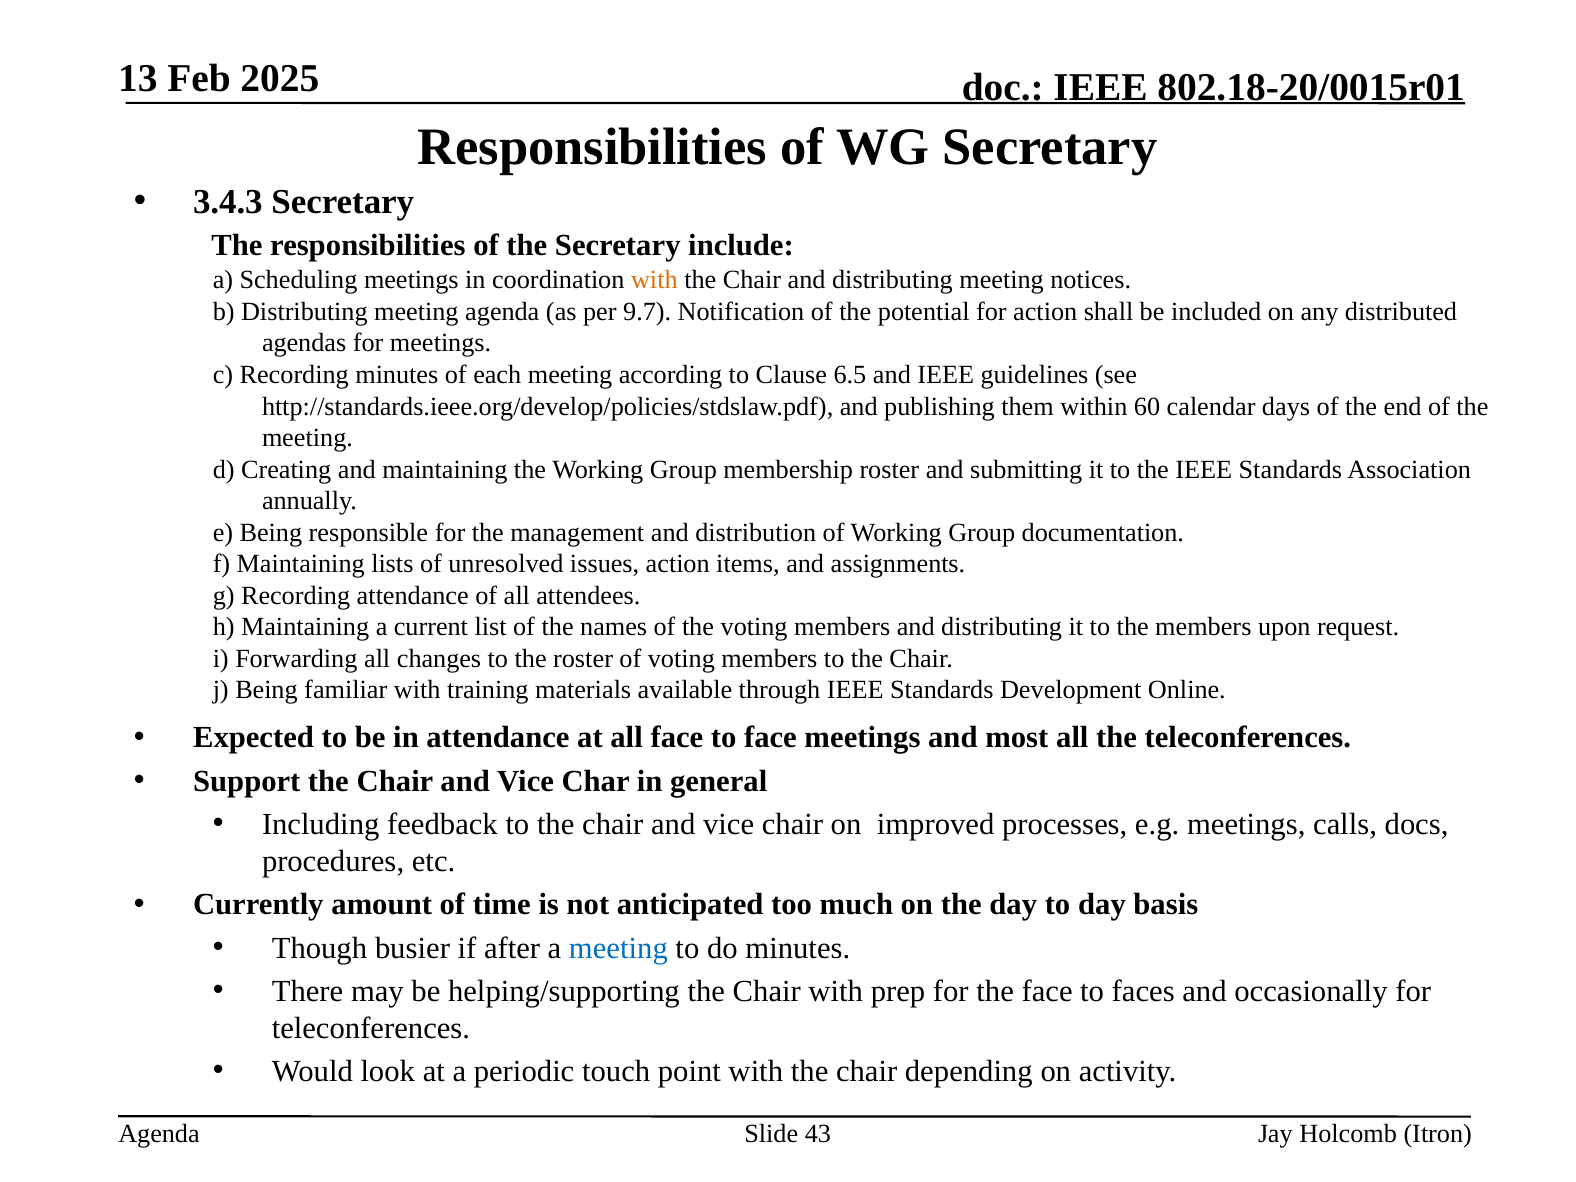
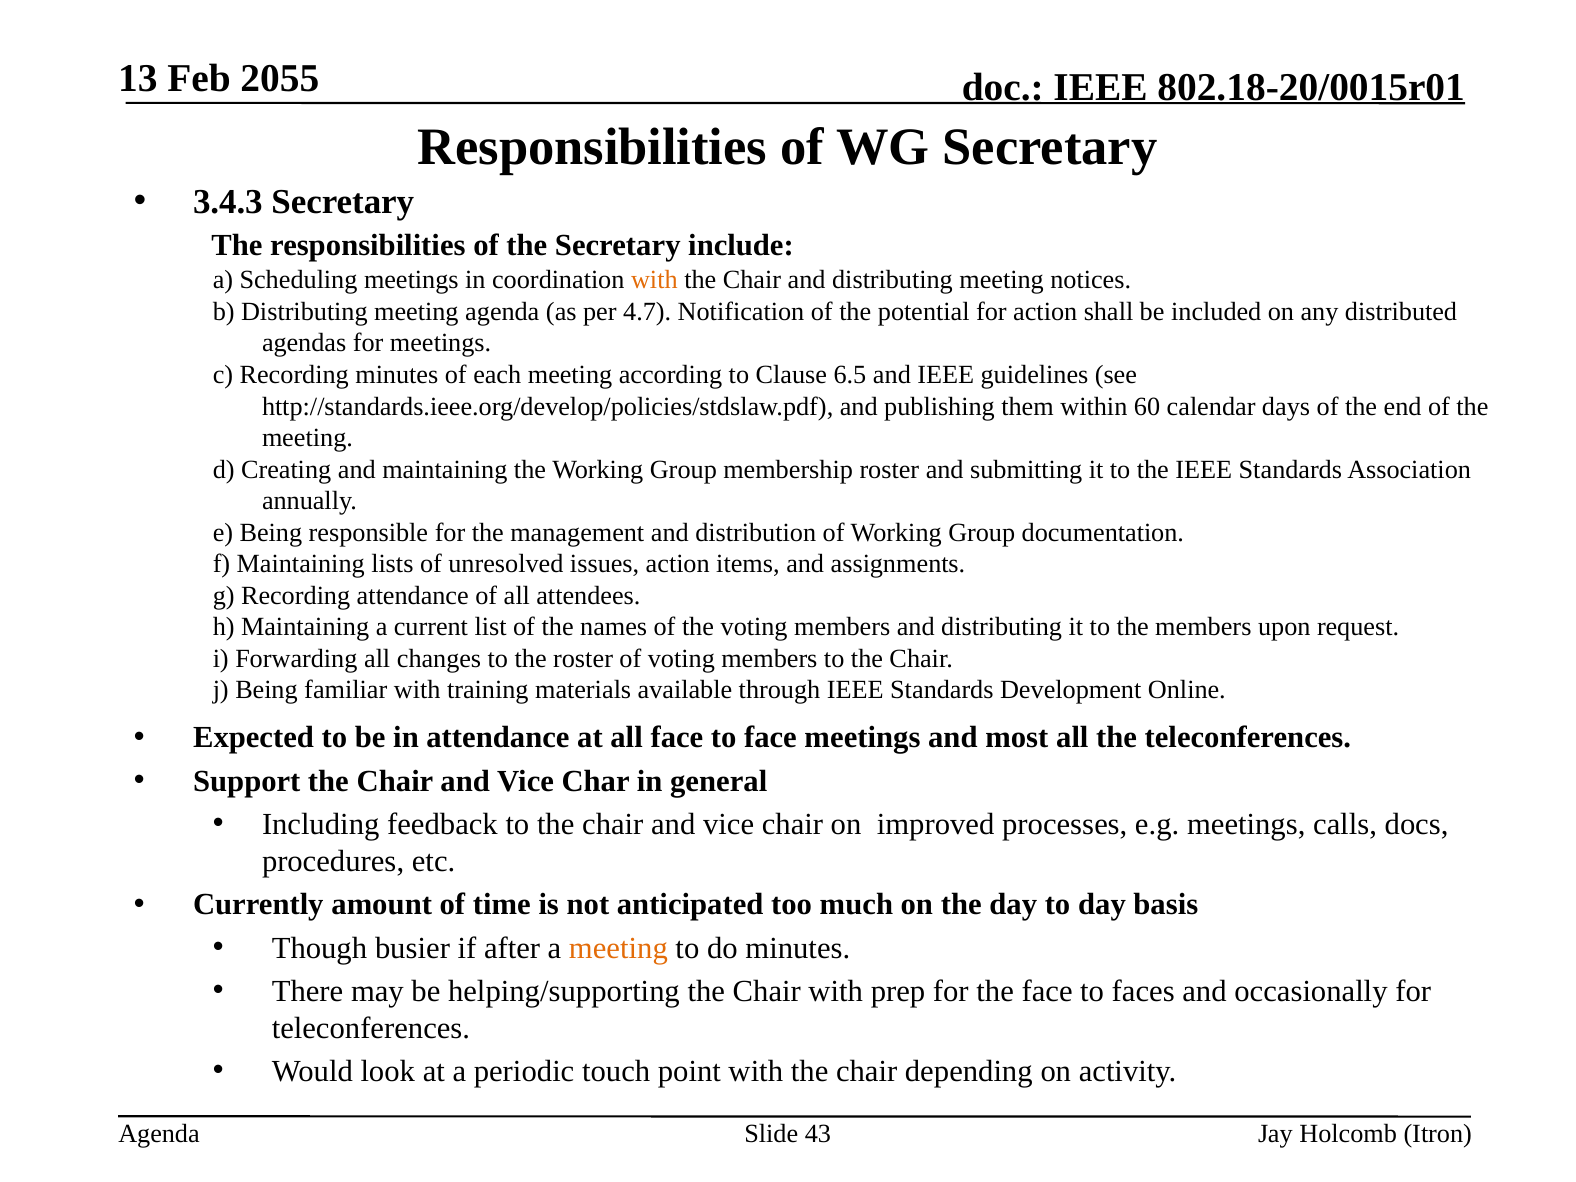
2025: 2025 -> 2055
9.7: 9.7 -> 4.7
meeting at (618, 948) colour: blue -> orange
